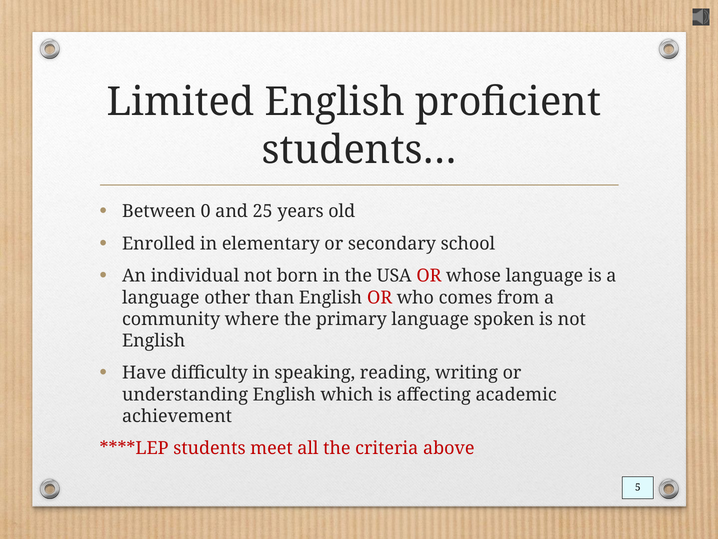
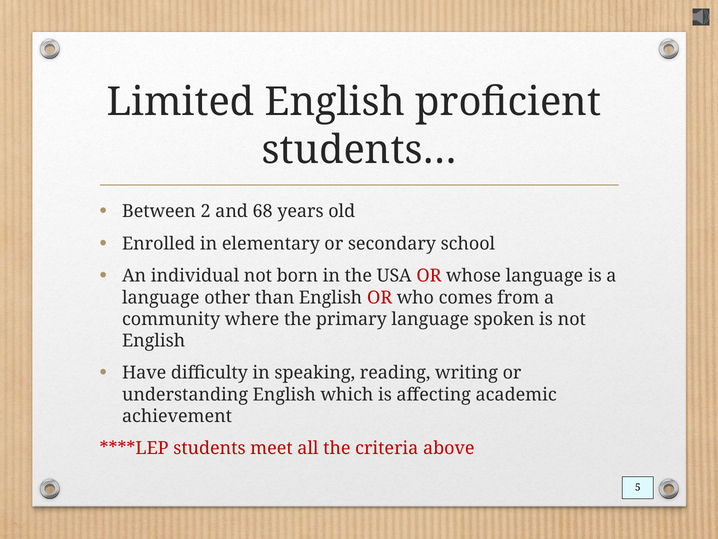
0: 0 -> 2
25: 25 -> 68
